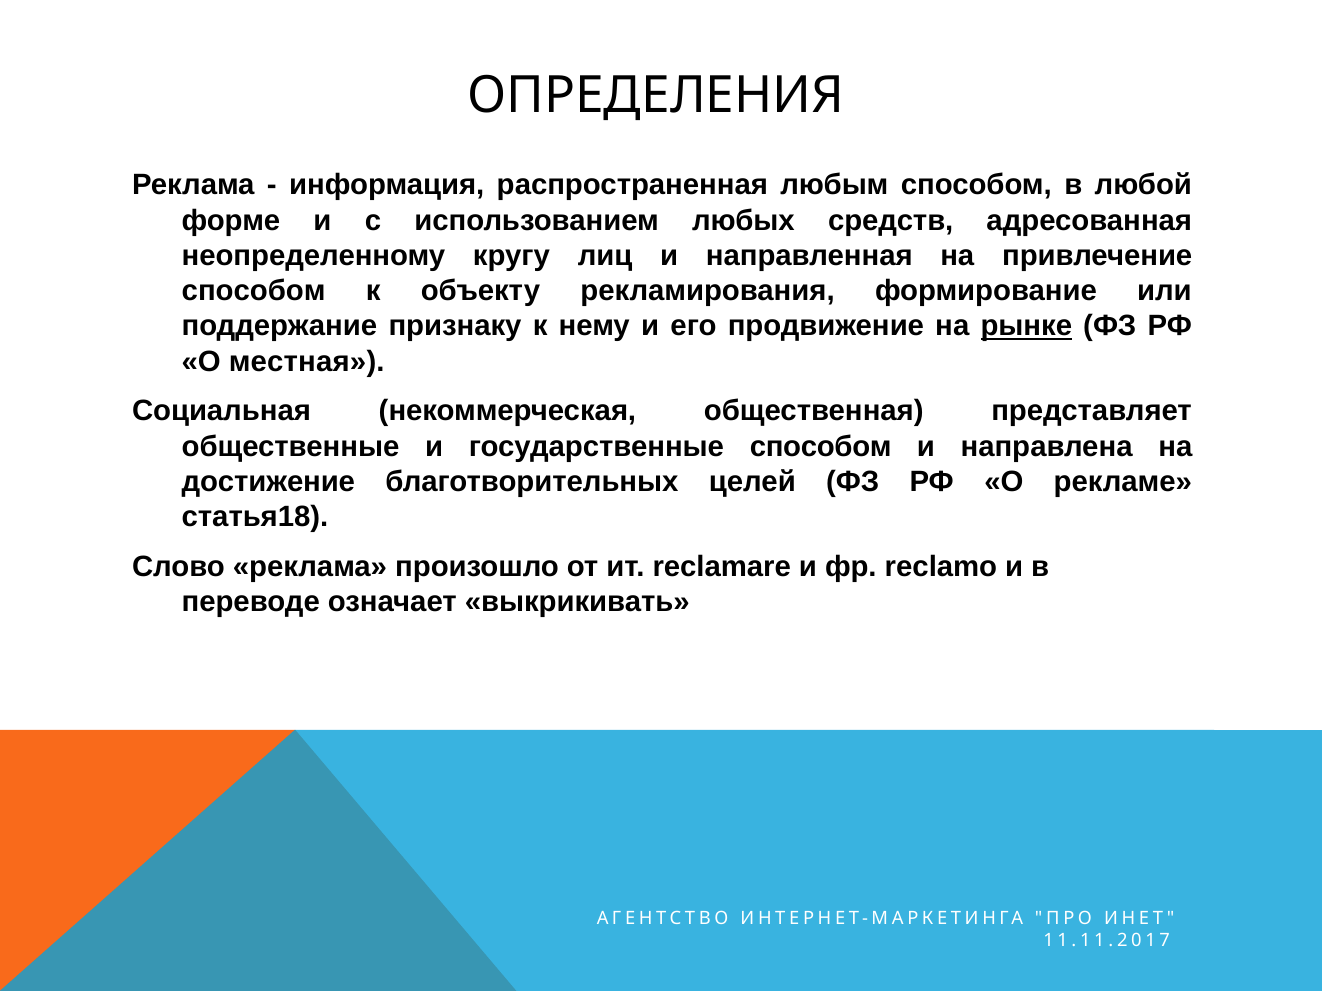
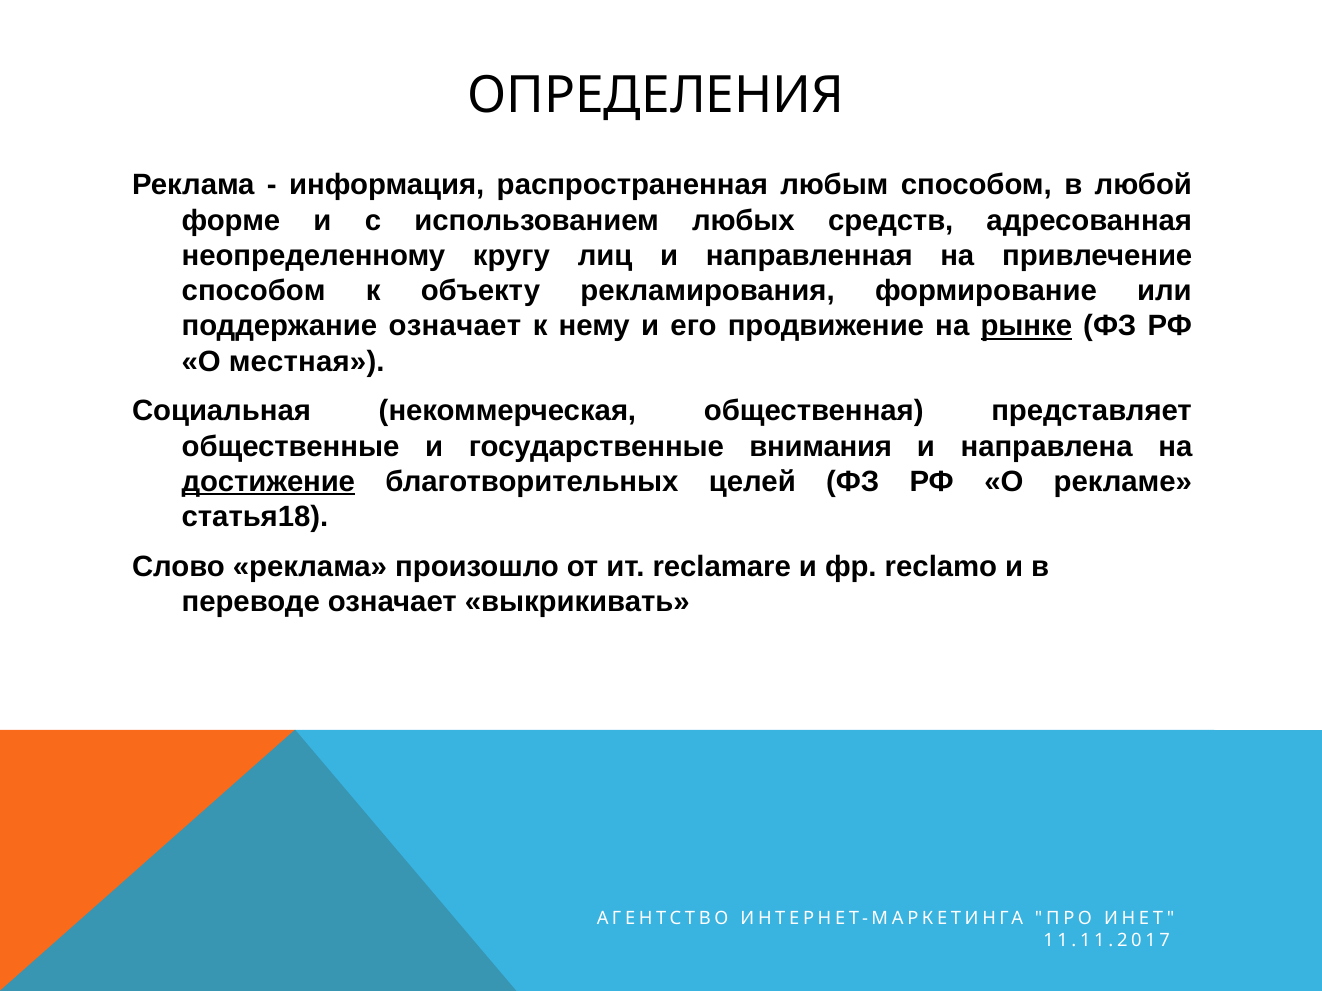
поддержание признаку: признаку -> означает
государственные способом: способом -> внимания
достижение underline: none -> present
